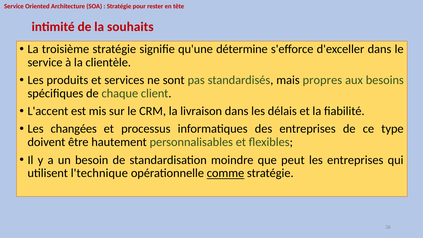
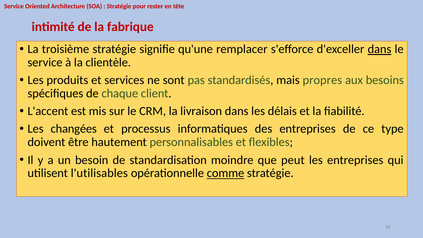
souhaits: souhaits -> fabrique
détermine: détermine -> remplacer
dans at (380, 49) underline: none -> present
l'technique: l'technique -> l'utilisables
